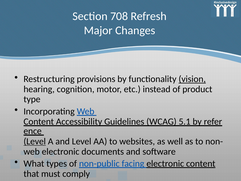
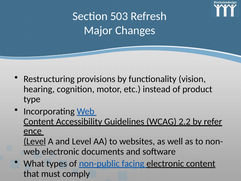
708: 708 -> 503
vision underline: present -> none
5.1: 5.1 -> 2.2
